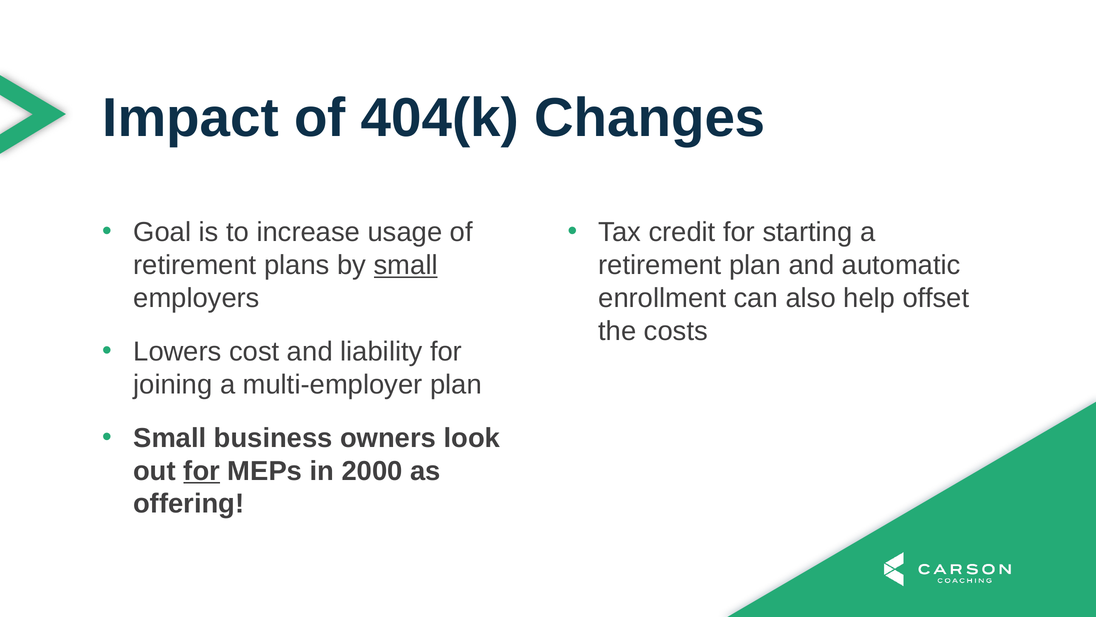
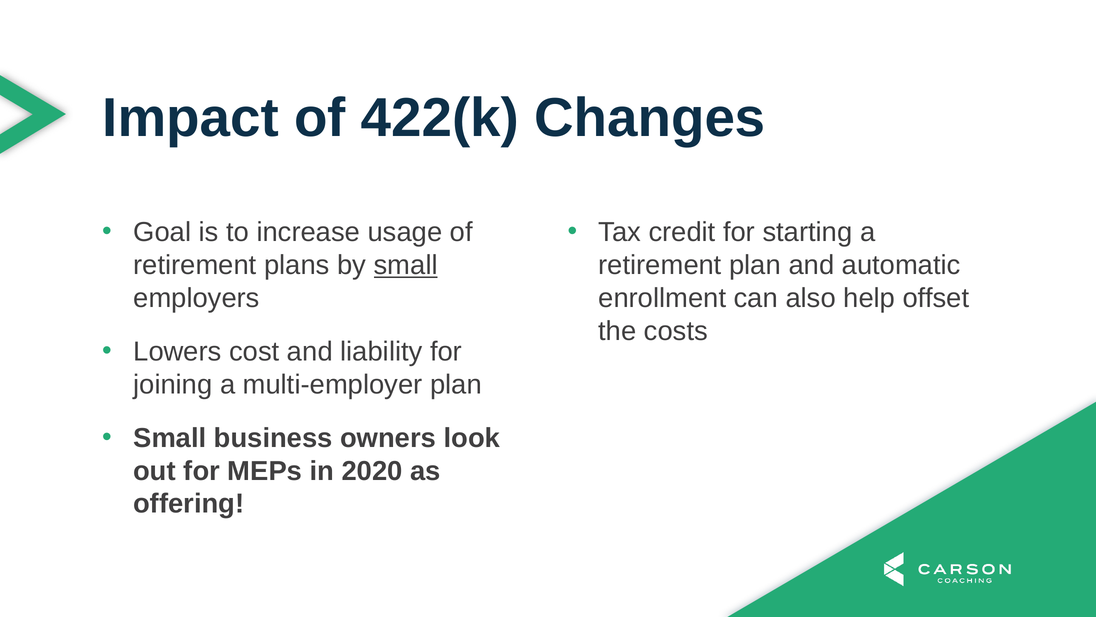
404(k: 404(k -> 422(k
for at (202, 471) underline: present -> none
2000: 2000 -> 2020
